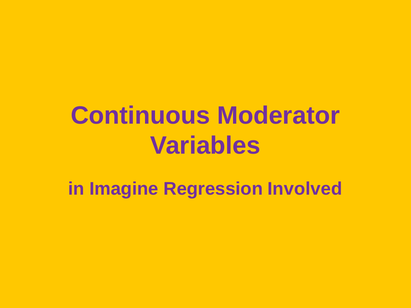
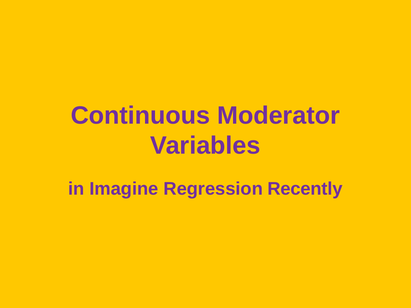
Involved: Involved -> Recently
